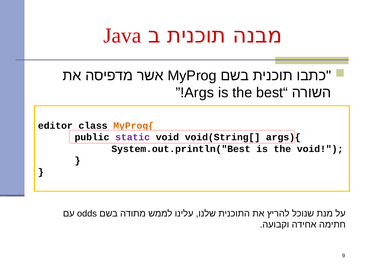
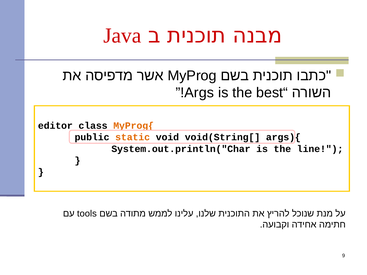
static colour: purple -> orange
System.out.println("Best: System.out.println("Best -> System.out.println("Char
the void: void -> line
odds: odds -> tools
